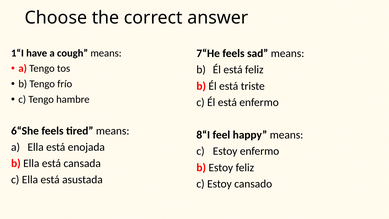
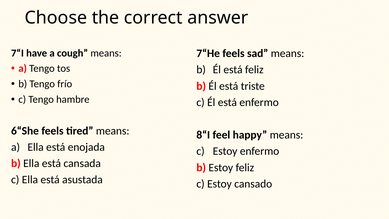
1“I: 1“I -> 7“I
